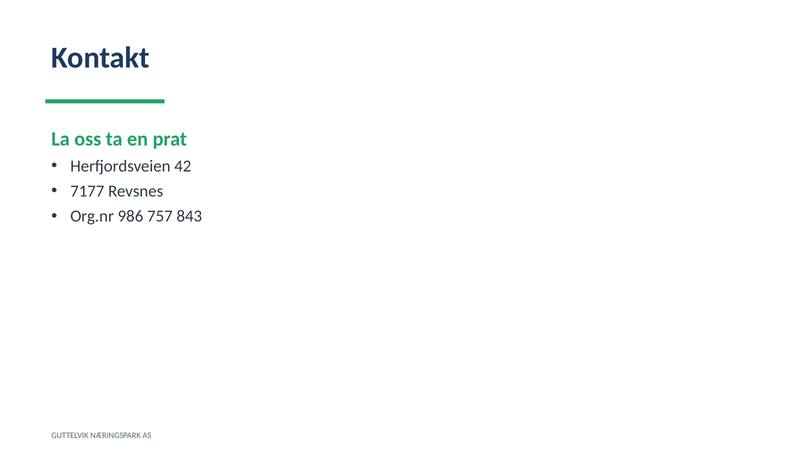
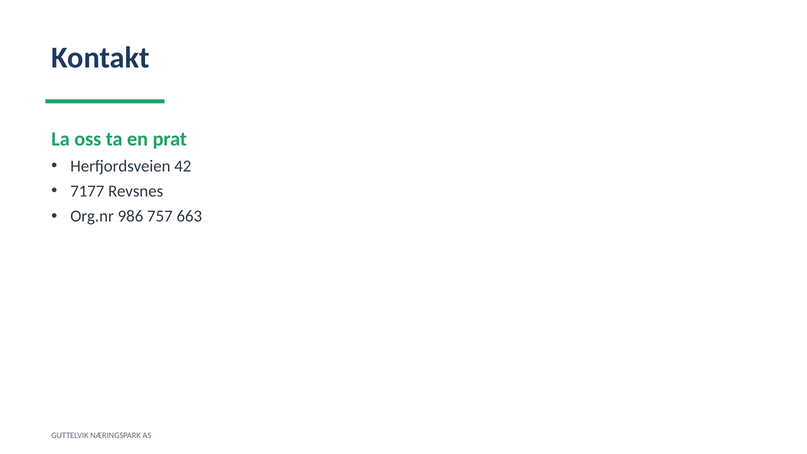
843: 843 -> 663
